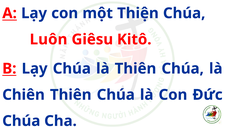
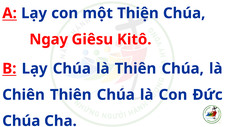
Luôn: Luôn -> Ngay
